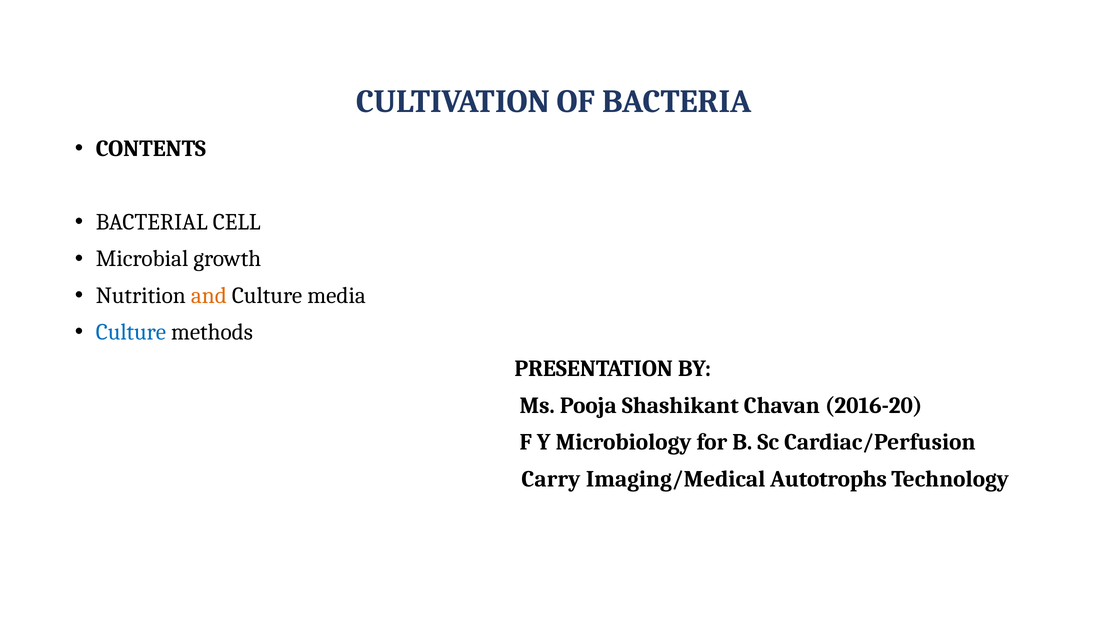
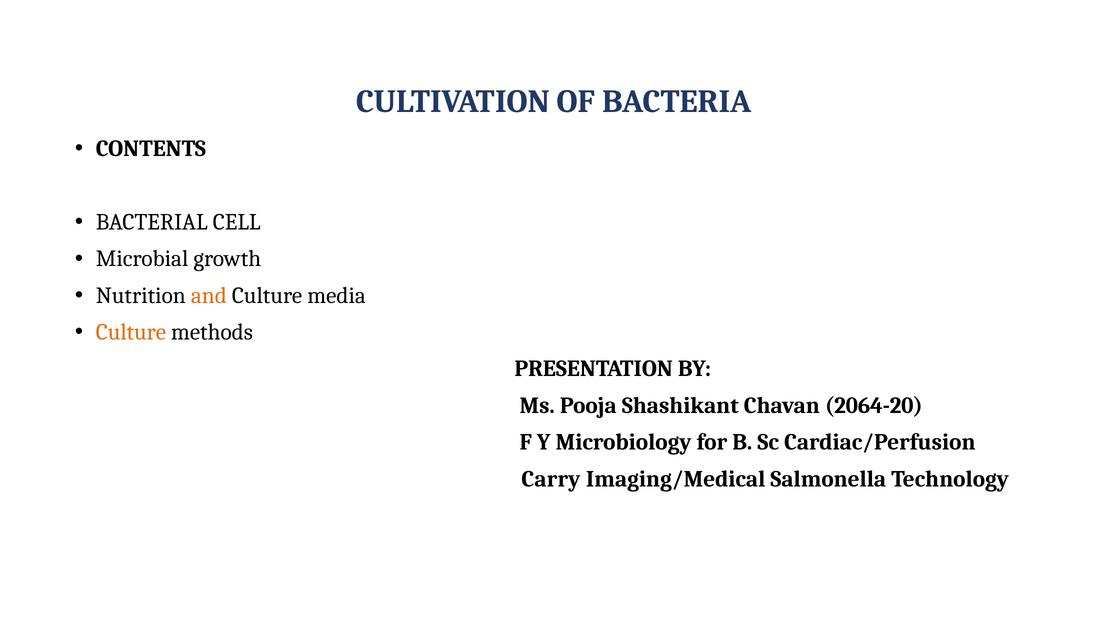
Culture at (131, 332) colour: blue -> orange
2016-20: 2016-20 -> 2064-20
Autotrophs: Autotrophs -> Salmonella
